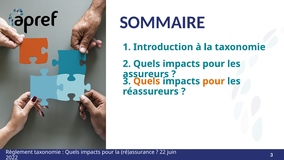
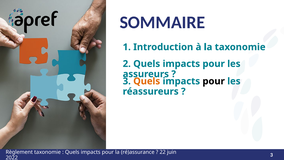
pour at (214, 81) colour: orange -> black
